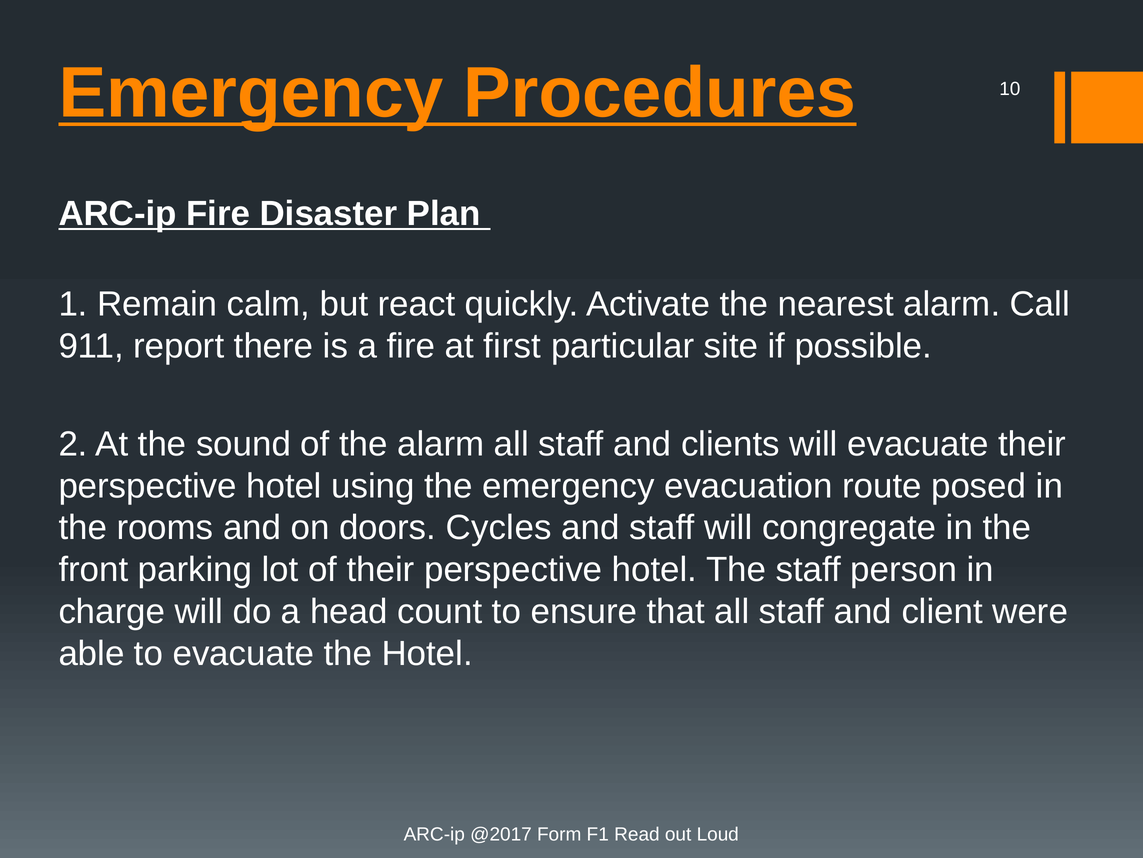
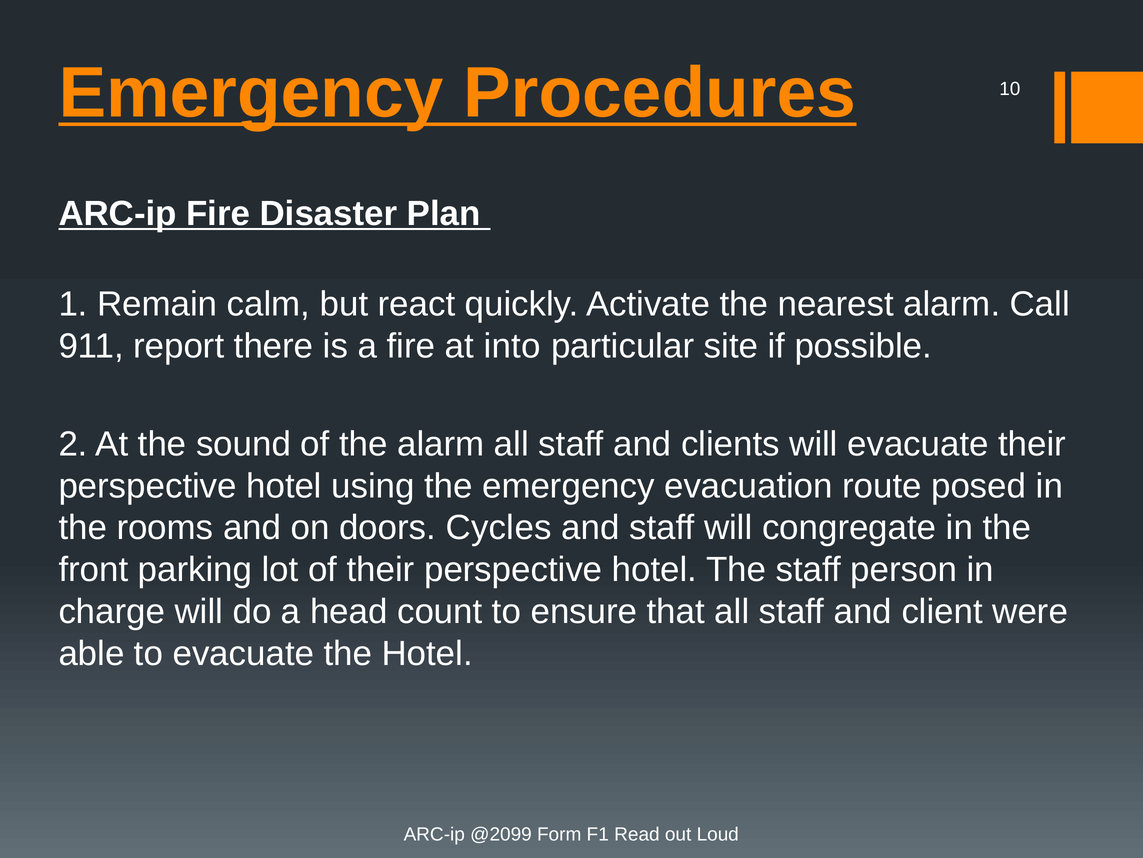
first: first -> into
@2017: @2017 -> @2099
